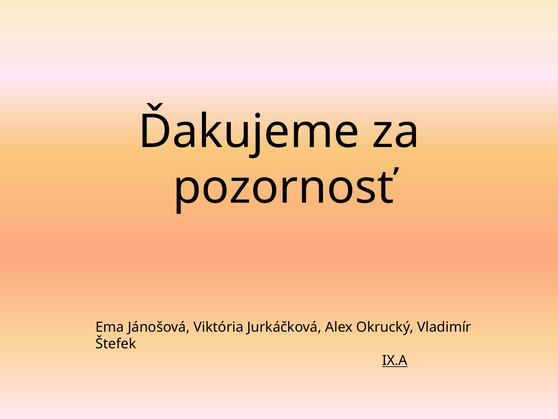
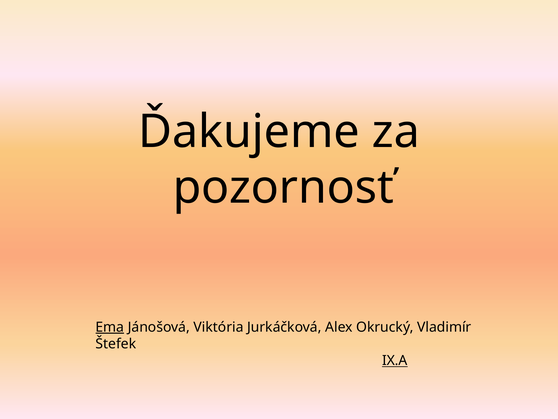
Ema underline: none -> present
